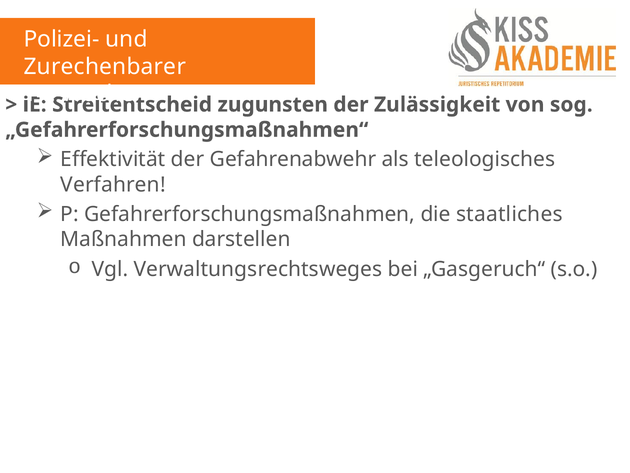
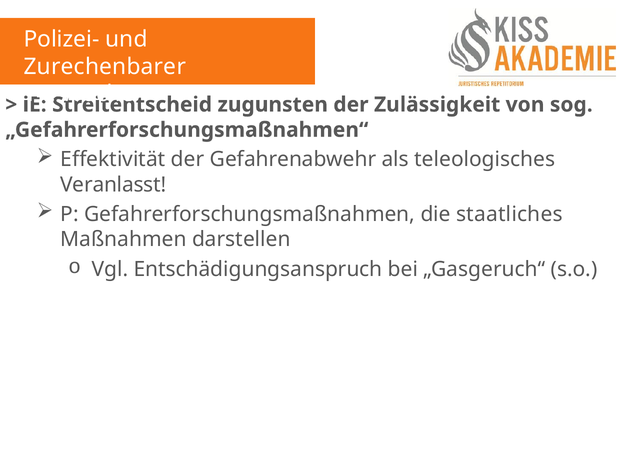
Verfahren: Verfahren -> Veranlasst
Verwaltungsrechtsweges: Verwaltungsrechtsweges -> Entschädigungsanspruch
